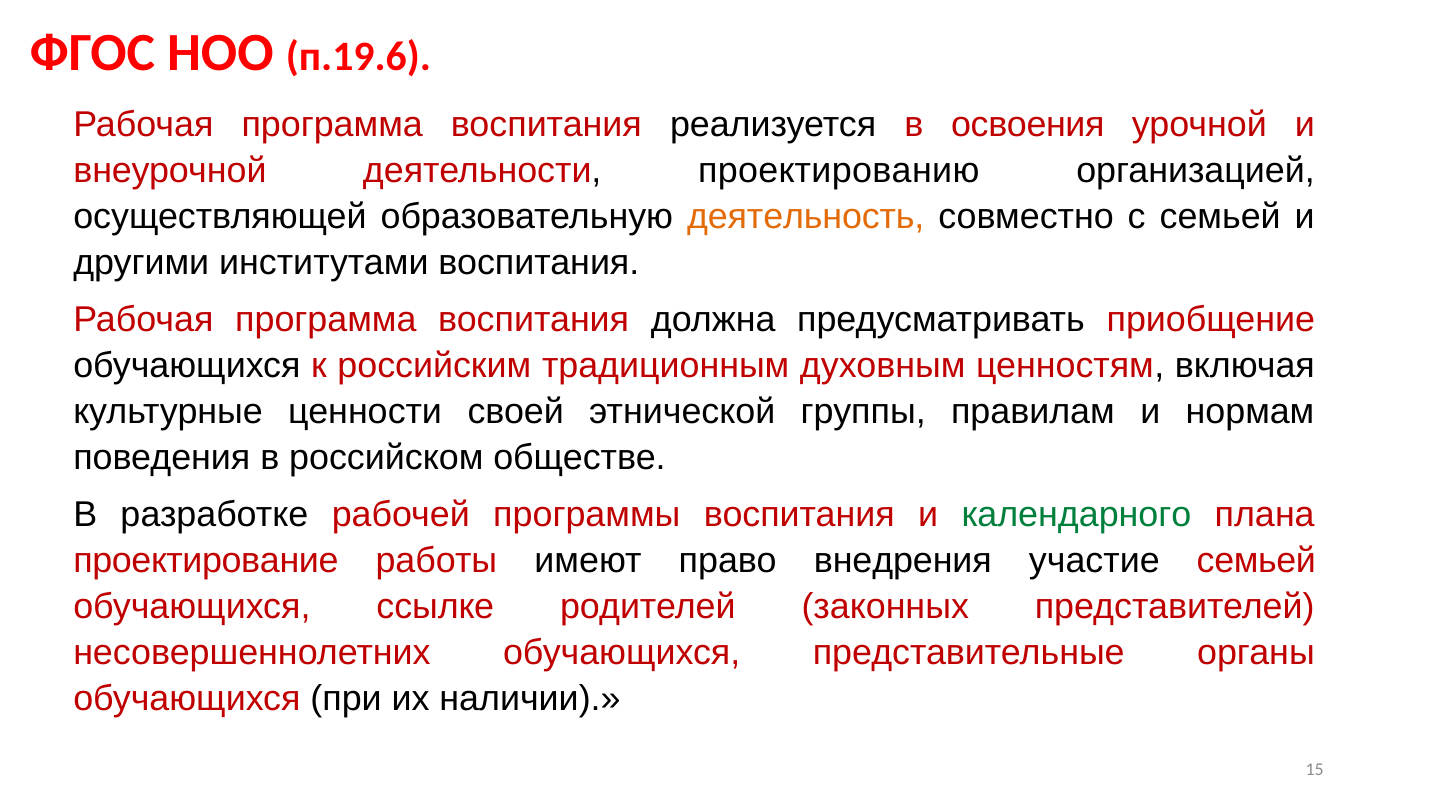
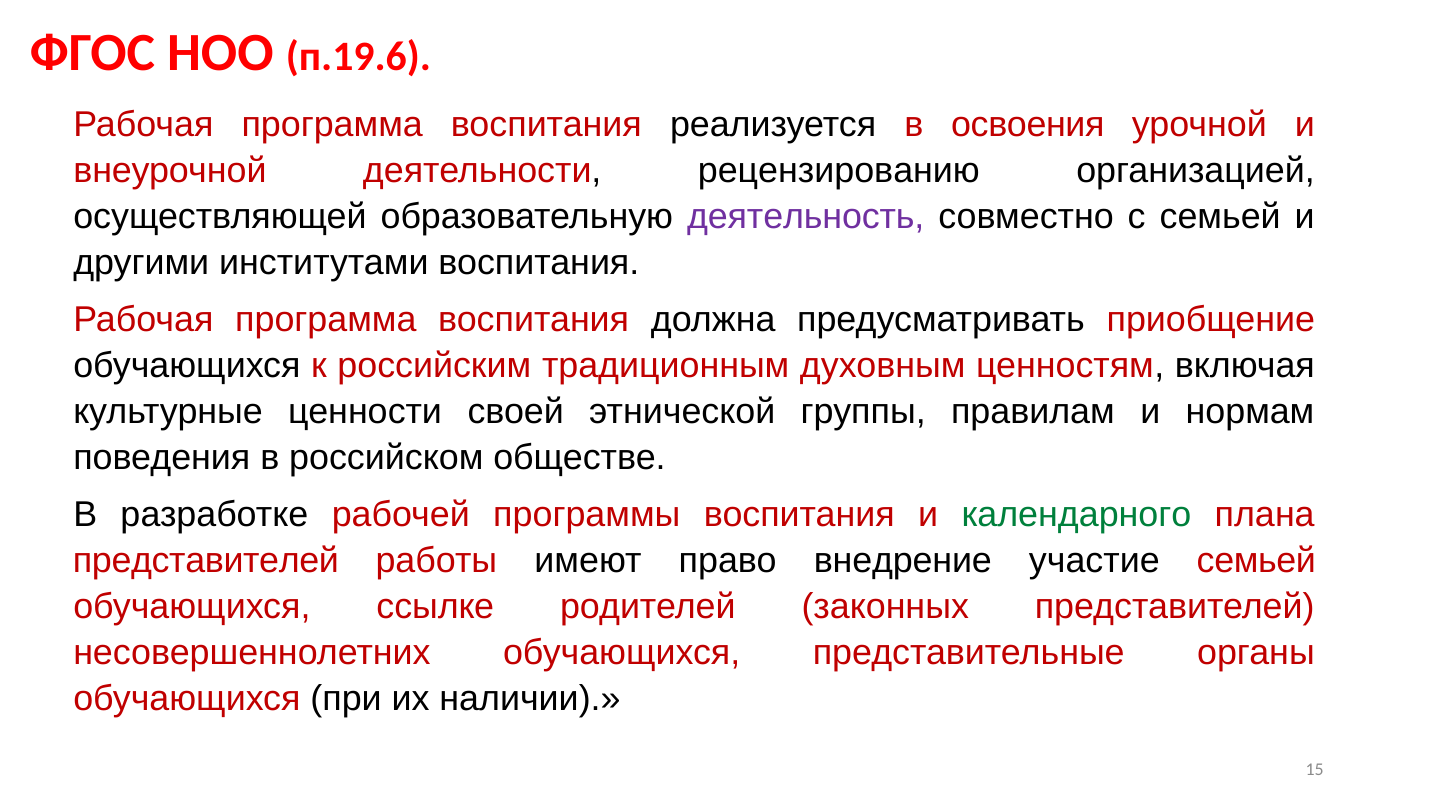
проектированию: проектированию -> рецензированию
деятельность colour: orange -> purple
проектирование at (206, 561): проектирование -> представителей
внедрения: внедрения -> внедрение
